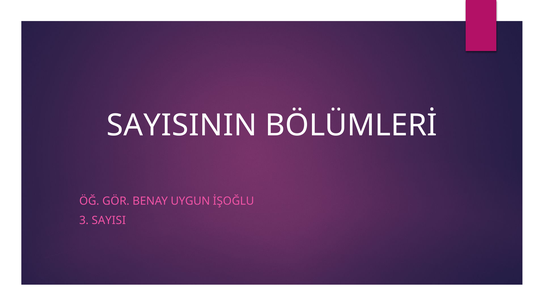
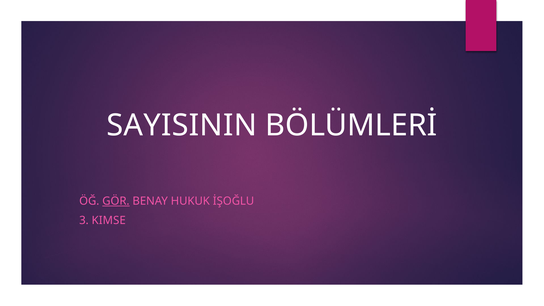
GÖR underline: none -> present
UYGUN: UYGUN -> HUKUK
SAYISI: SAYISI -> KIMSE
